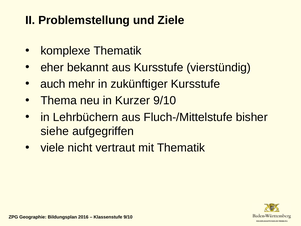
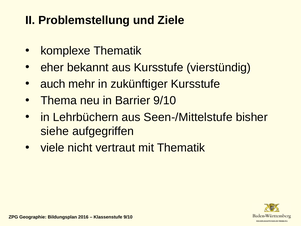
Kurzer: Kurzer -> Barrier
Fluch-/Mittelstufe: Fluch-/Mittelstufe -> Seen-/Mittelstufe
